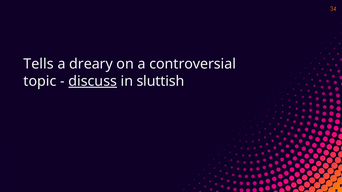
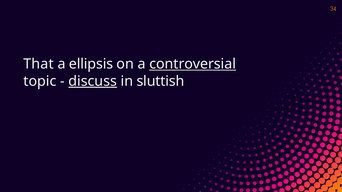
Tells: Tells -> That
dreary: dreary -> ellipsis
controversial underline: none -> present
